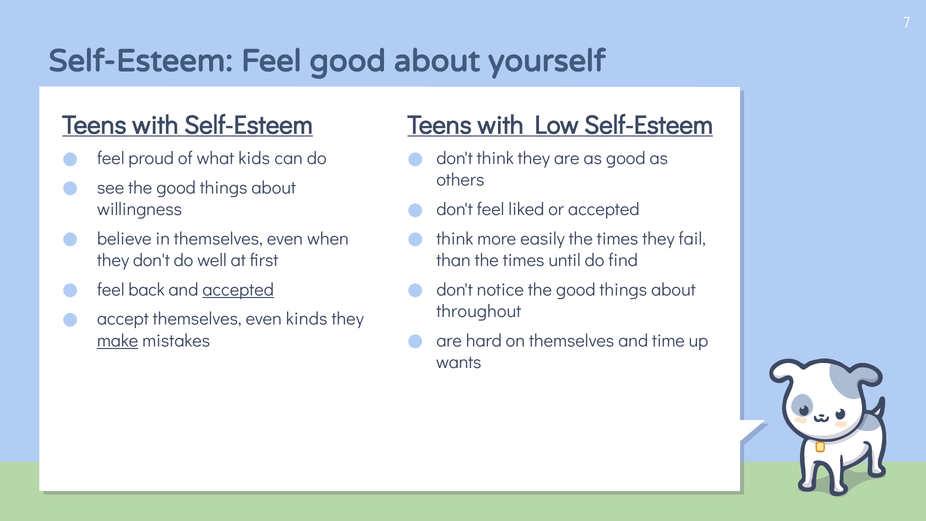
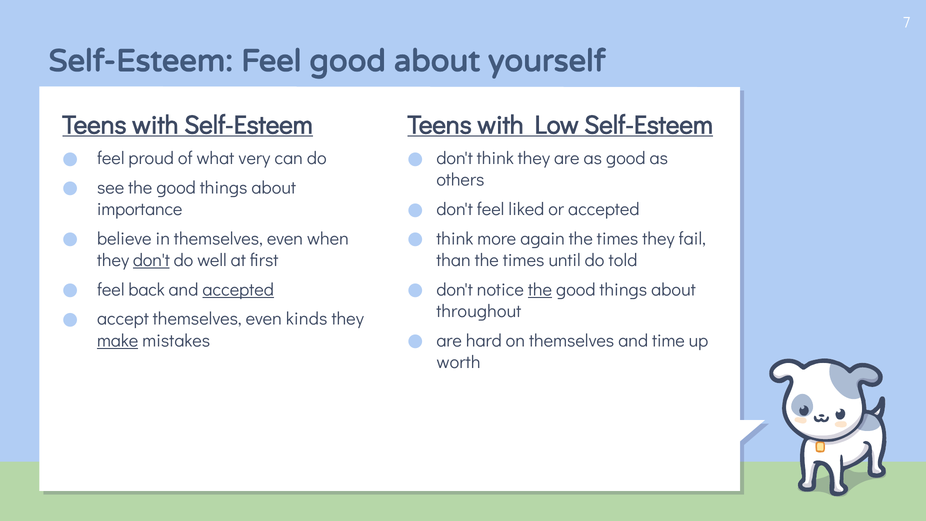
kids: kids -> very
willingness: willingness -> importance
easily: easily -> again
don't at (151, 260) underline: none -> present
find: find -> told
the at (540, 290) underline: none -> present
wants: wants -> worth
